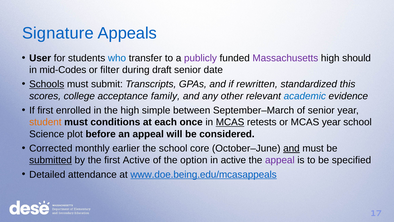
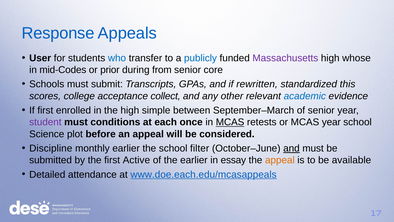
Signature: Signature -> Response
publicly colour: purple -> blue
should: should -> whose
filter: filter -> prior
draft: draft -> from
date: date -> core
Schools underline: present -> none
family: family -> collect
student colour: orange -> purple
Corrected: Corrected -> Discipline
core: core -> filter
submitted underline: present -> none
the option: option -> earlier
in active: active -> essay
appeal at (280, 160) colour: purple -> orange
specified: specified -> available
www.doe.being.edu/mcasappeals: www.doe.being.edu/mcasappeals -> www.doe.each.edu/mcasappeals
